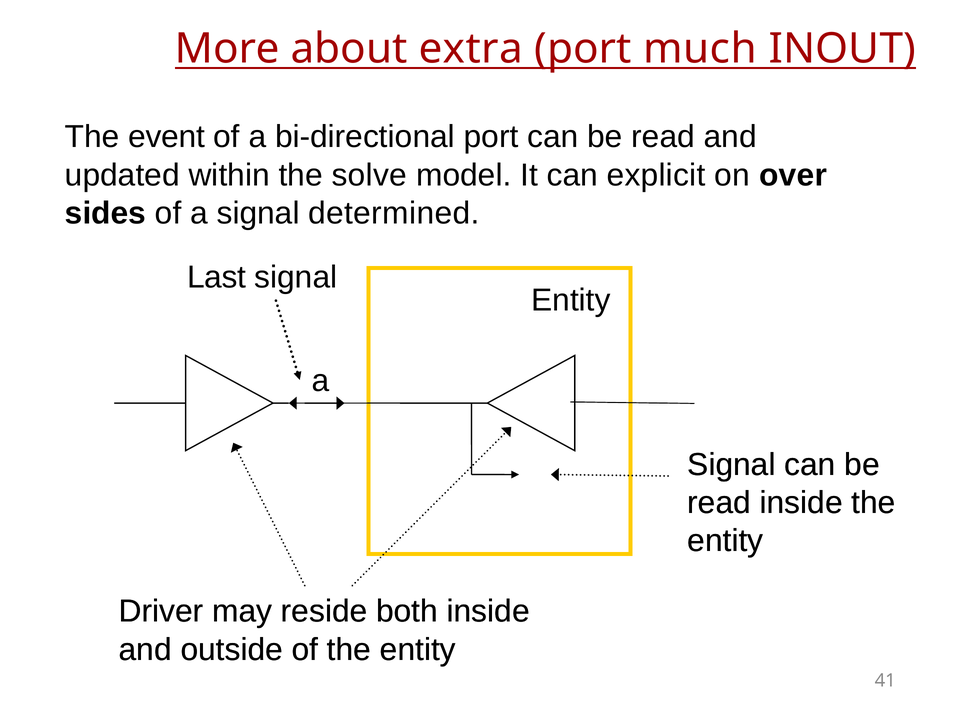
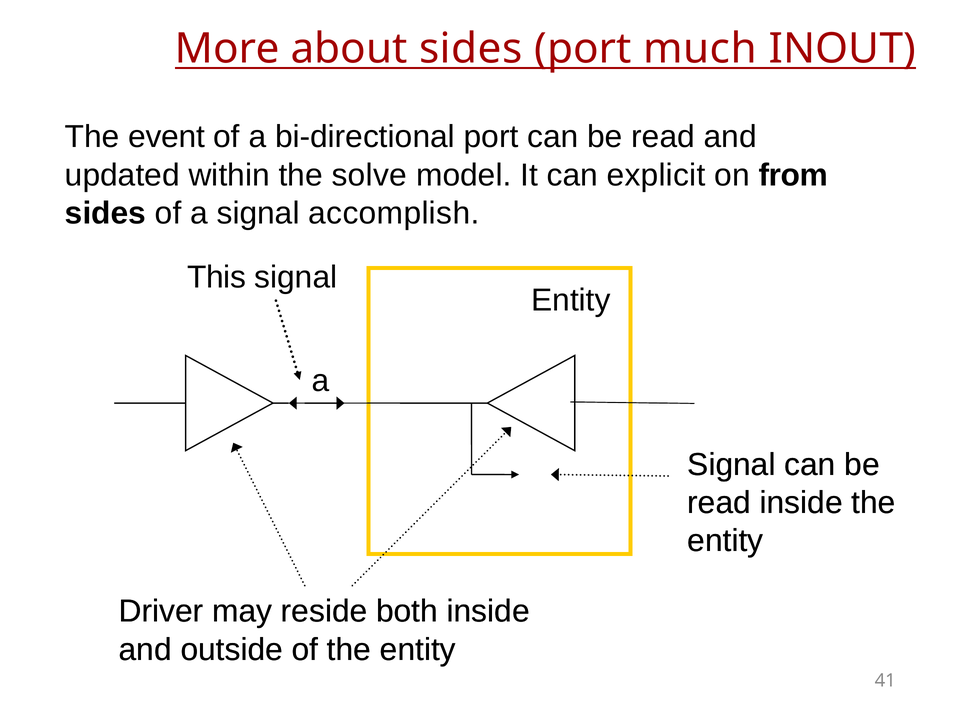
about extra: extra -> sides
over: over -> from
determined: determined -> accomplish
Last: Last -> This
